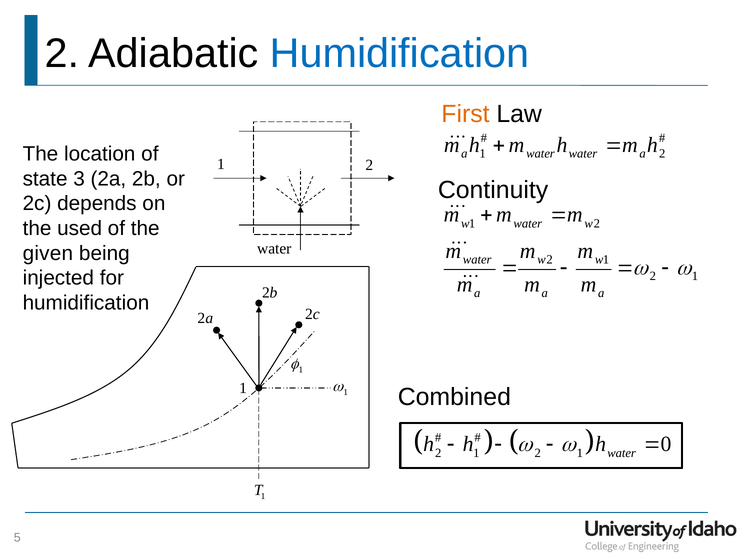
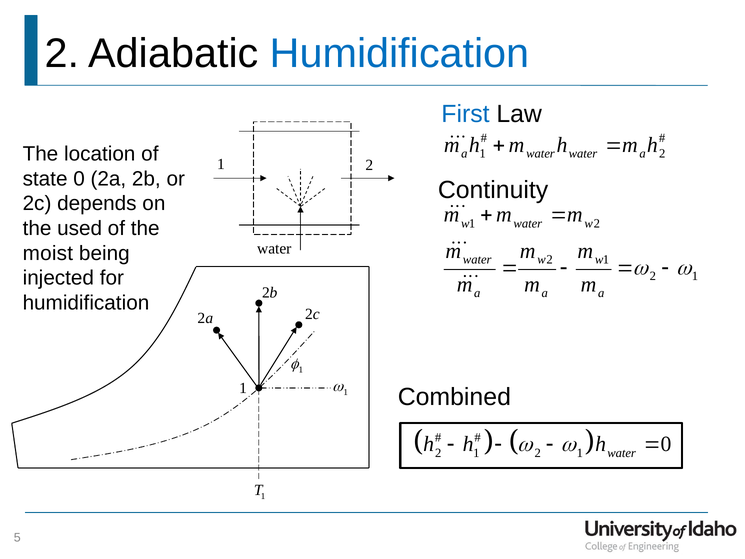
First colour: orange -> blue
state 3: 3 -> 0
given: given -> moist
